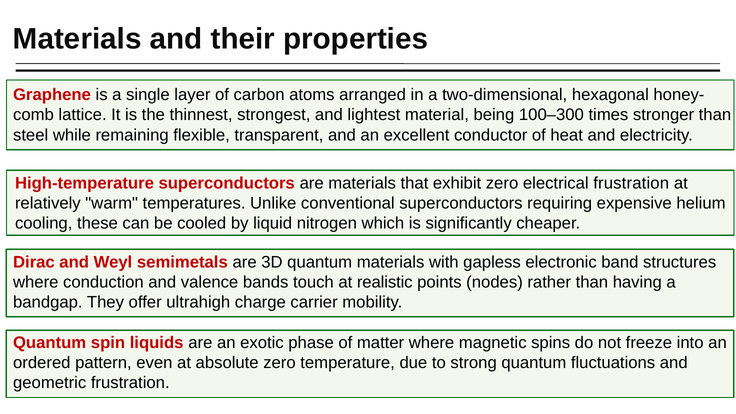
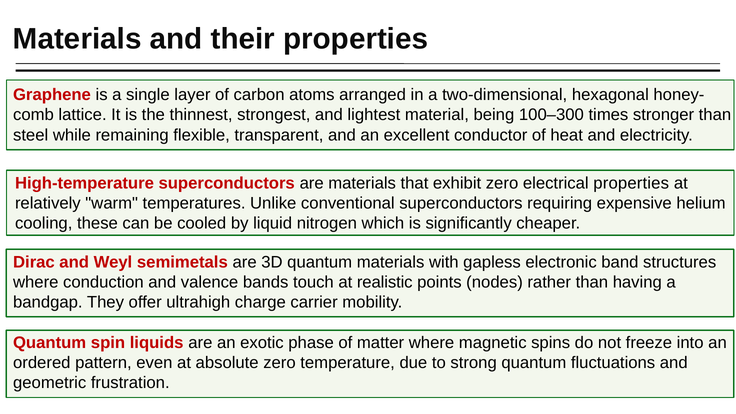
electrical frustration: frustration -> properties
